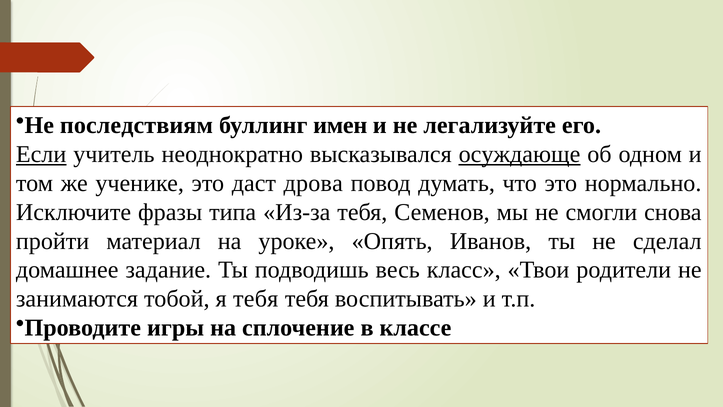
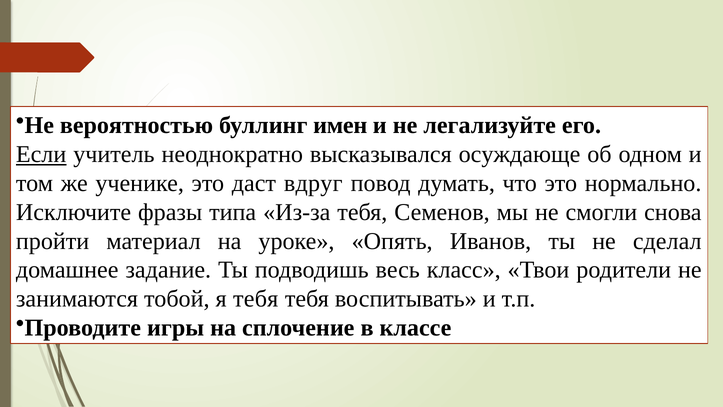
последствиям: последствиям -> вероятностью
осуждающе underline: present -> none
дрова: дрова -> вдруг
